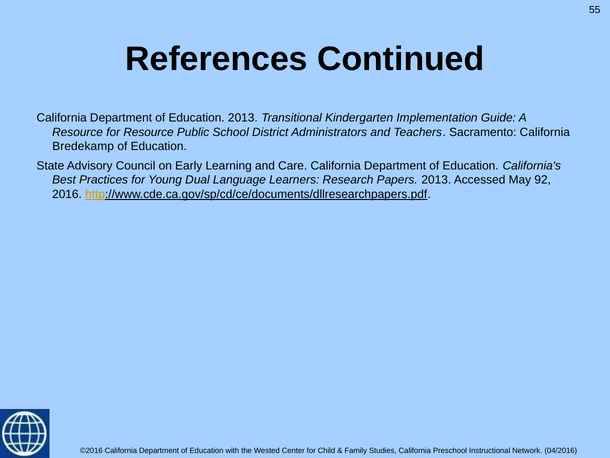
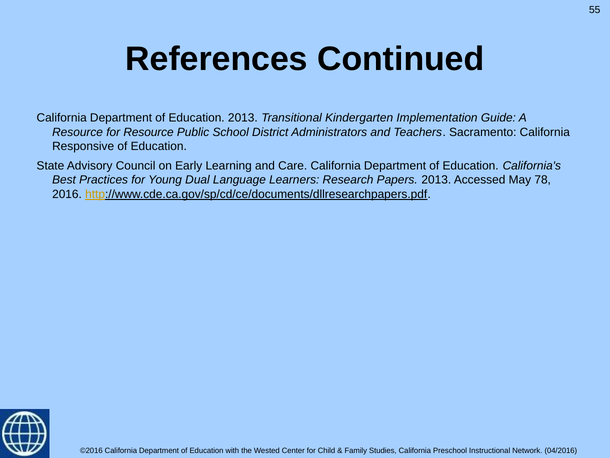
Bredekamp: Bredekamp -> Responsive
92: 92 -> 78
